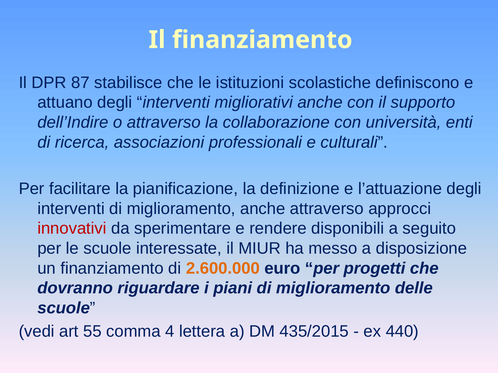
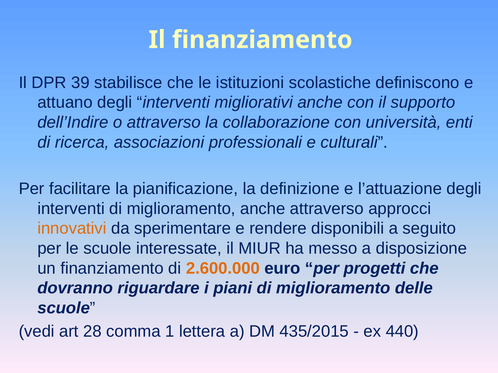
87: 87 -> 39
innovativi colour: red -> orange
55: 55 -> 28
4: 4 -> 1
